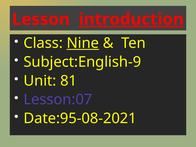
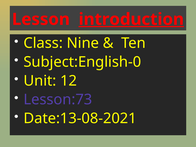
Nine underline: present -> none
Subject:English-9: Subject:English-9 -> Subject:English-0
81: 81 -> 12
Lesson:07: Lesson:07 -> Lesson:73
Date:95-08-2021: Date:95-08-2021 -> Date:13-08-2021
